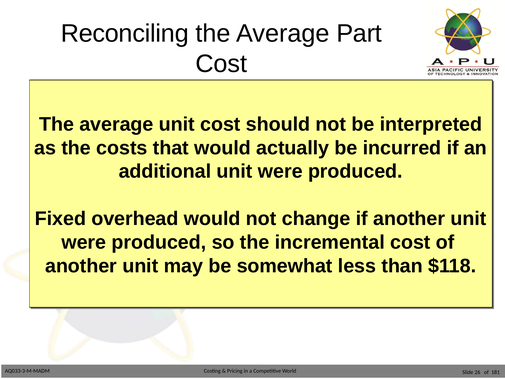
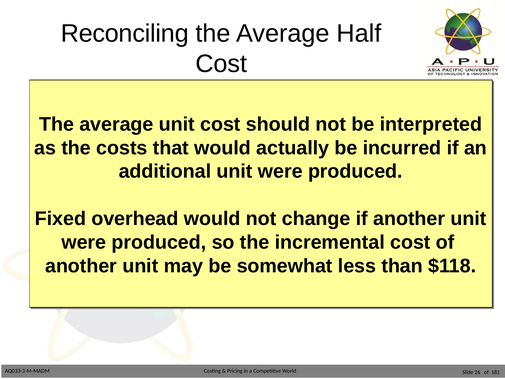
Part: Part -> Half
